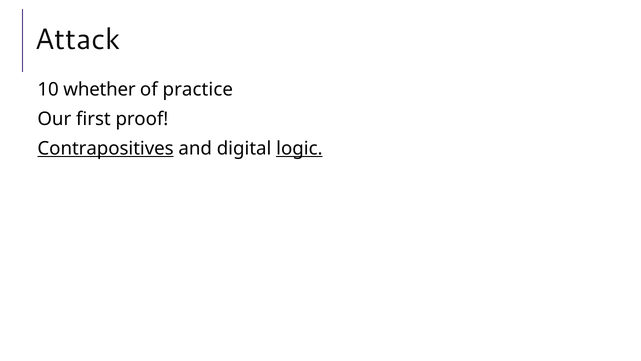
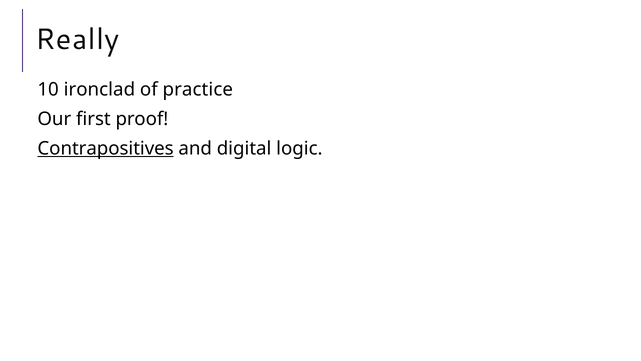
Attack: Attack -> Really
whether: whether -> ironclad
logic underline: present -> none
